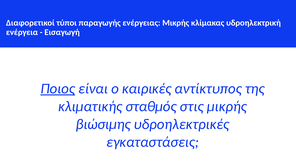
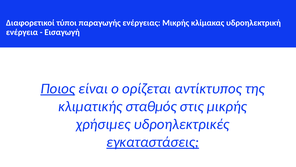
καιρικές: καιρικές -> ορίζεται
βιώσιμης: βιώσιμης -> χρήσιμες
εγκαταστάσεις underline: none -> present
